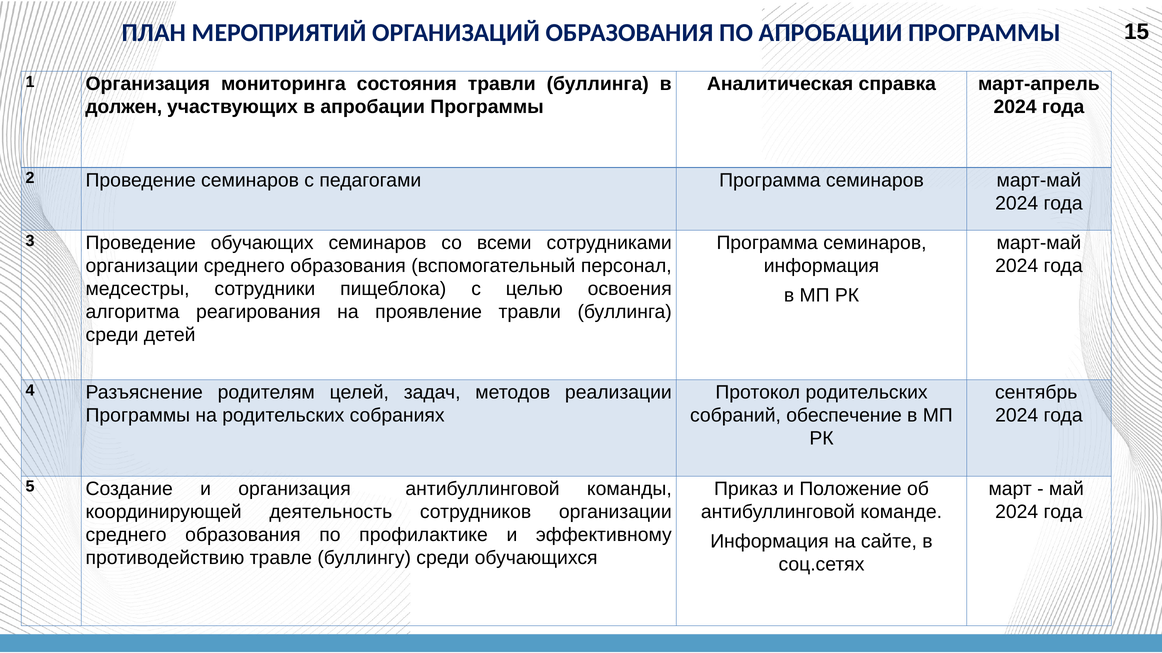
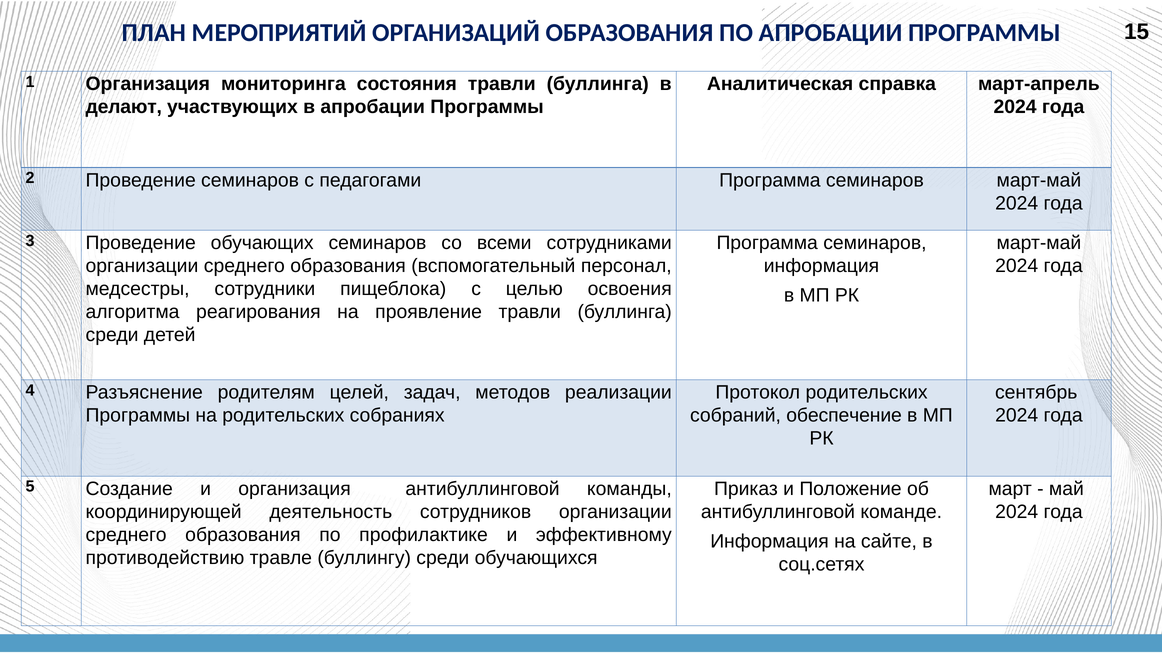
должен: должен -> делают
